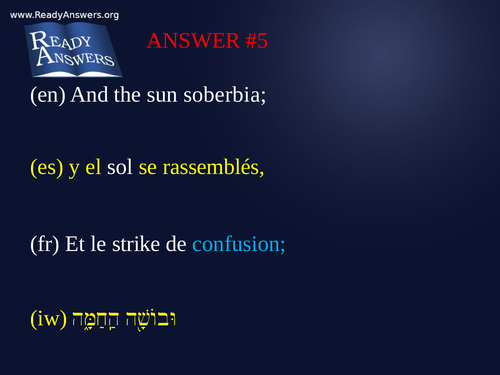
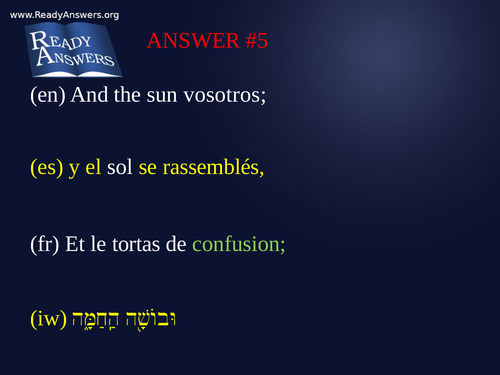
soberbia: soberbia -> vosotros
strike: strike -> tortas
confusion colour: light blue -> light green
